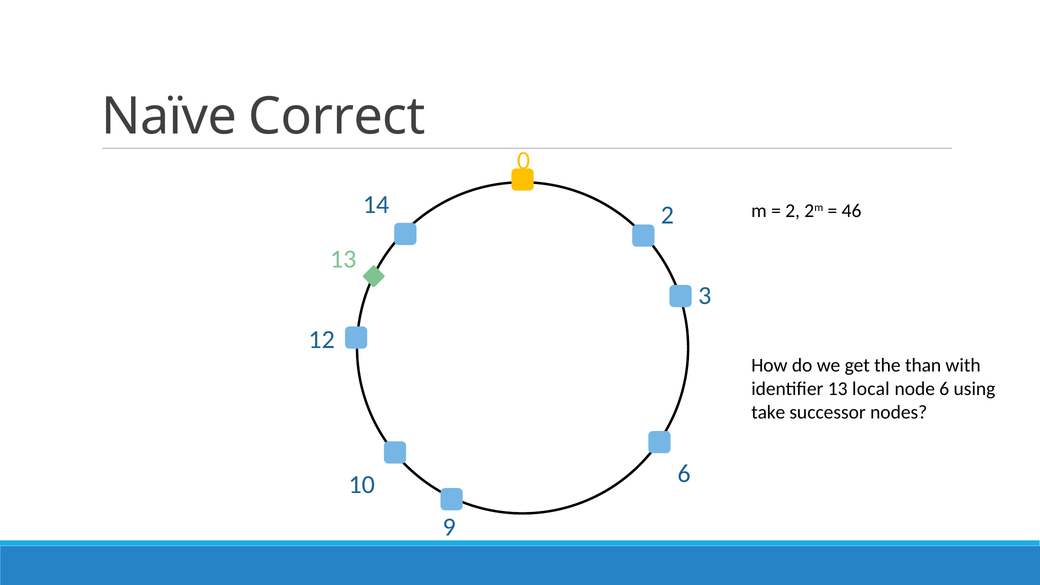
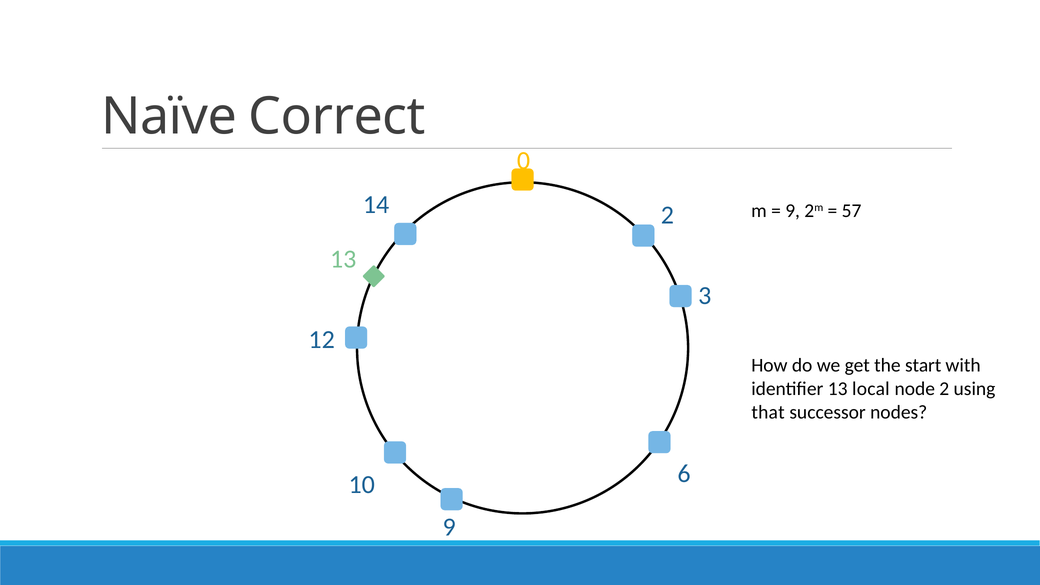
2 at (793, 211): 2 -> 9
46: 46 -> 57
than: than -> start
node 6: 6 -> 2
take: take -> that
